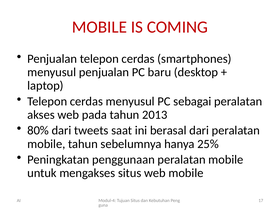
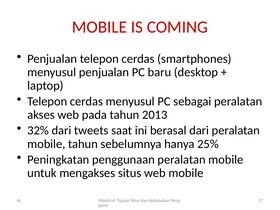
80%: 80% -> 32%
